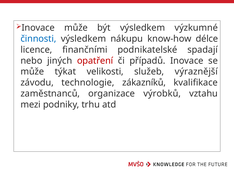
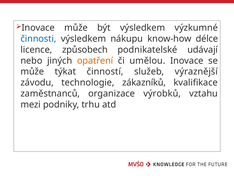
finančními: finančními -> způsobech
spadají: spadají -> udávají
opatření colour: red -> orange
případů: případů -> umělou
velikosti: velikosti -> činností
